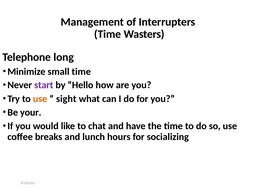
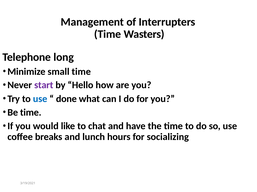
use at (40, 99) colour: orange -> blue
sight: sight -> done
Be your: your -> time
